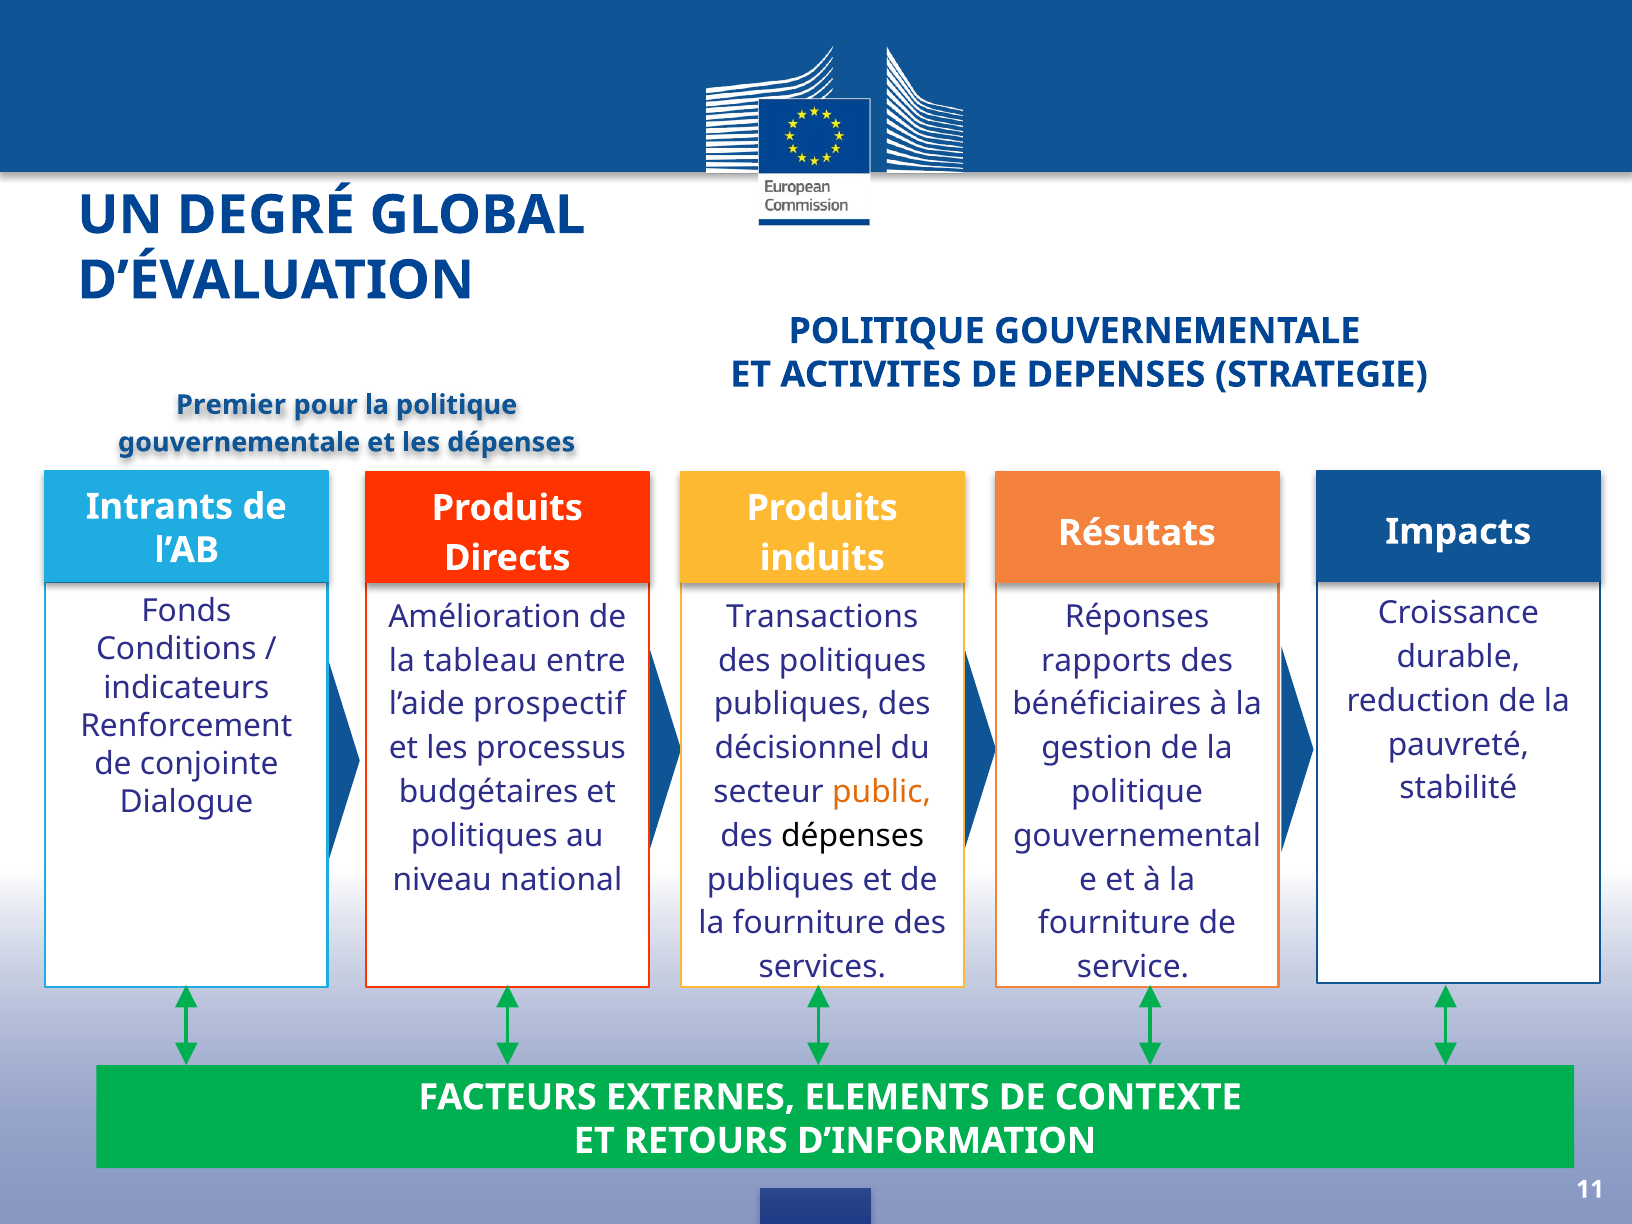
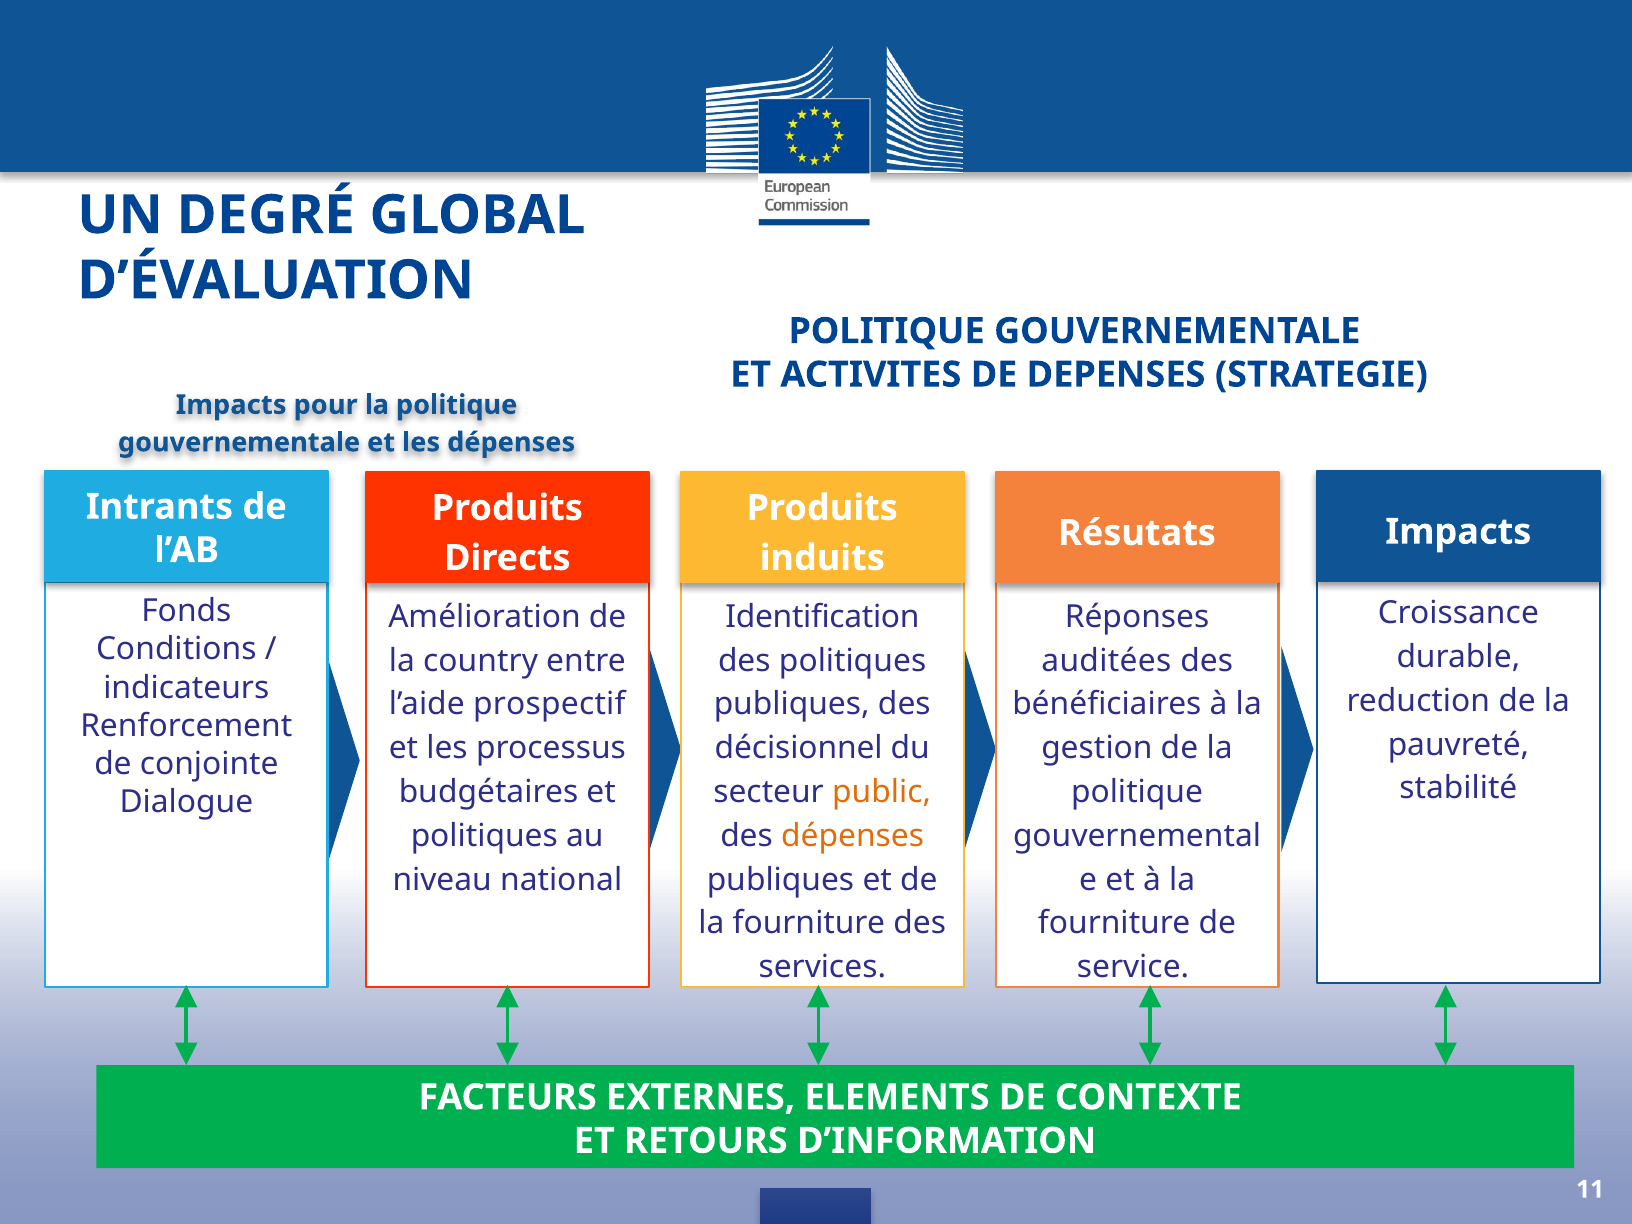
Premier at (231, 405): Premier -> Impacts
Transactions: Transactions -> Identification
tableau: tableau -> country
rapports: rapports -> auditées
dépenses at (853, 836) colour: black -> orange
